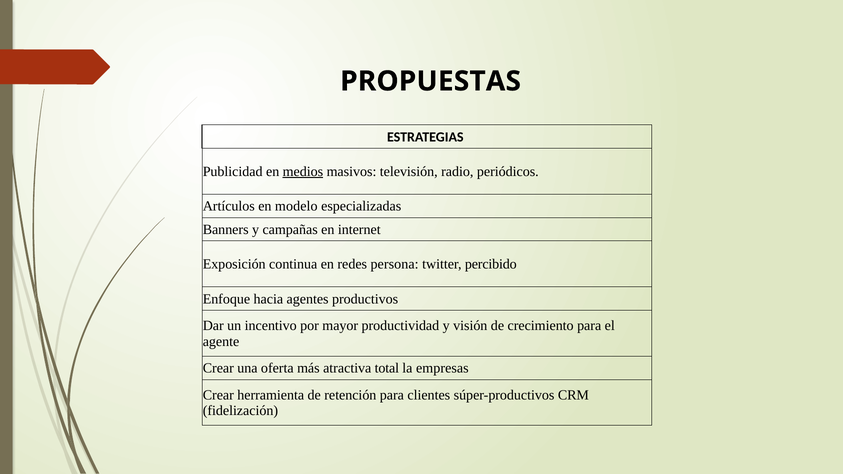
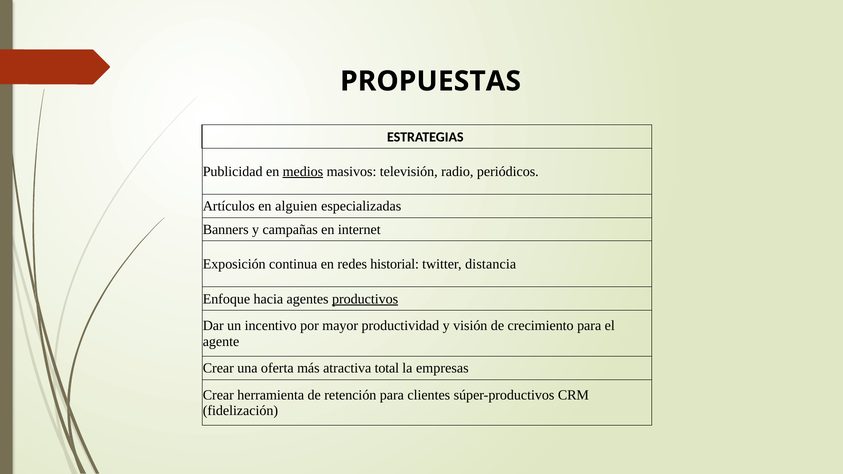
modelo: modelo -> alguien
persona: persona -> historial
percibido: percibido -> distancia
productivos underline: none -> present
